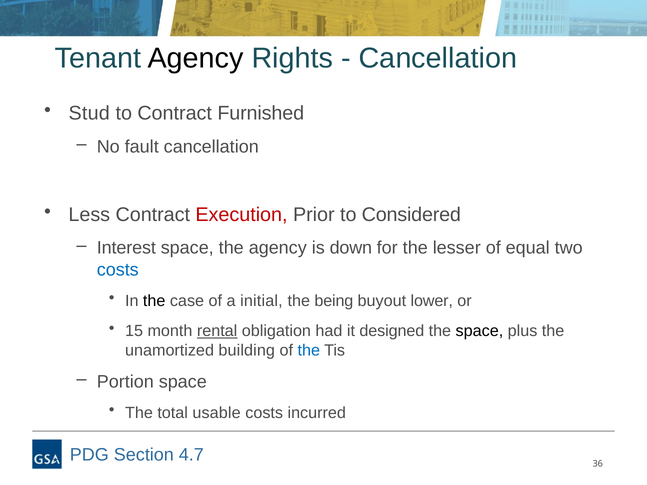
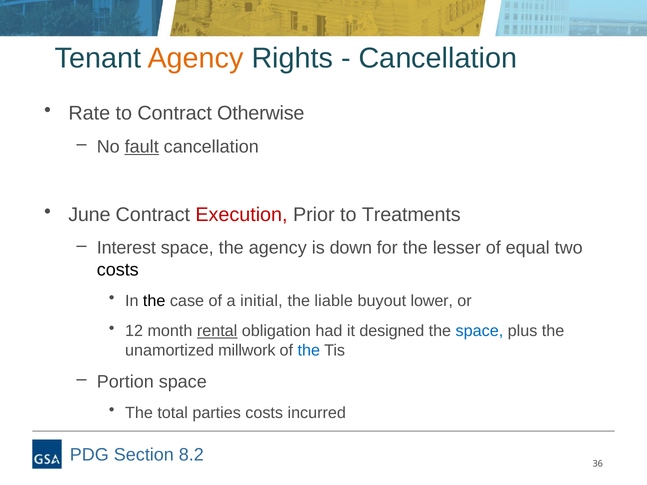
Agency at (196, 58) colour: black -> orange
Stud: Stud -> Rate
Furnished: Furnished -> Otherwise
fault underline: none -> present
Less: Less -> June
Considered: Considered -> Treatments
costs at (118, 270) colour: blue -> black
being: being -> liable
15: 15 -> 12
space at (479, 331) colour: black -> blue
building: building -> millwork
usable: usable -> parties
4.7: 4.7 -> 8.2
